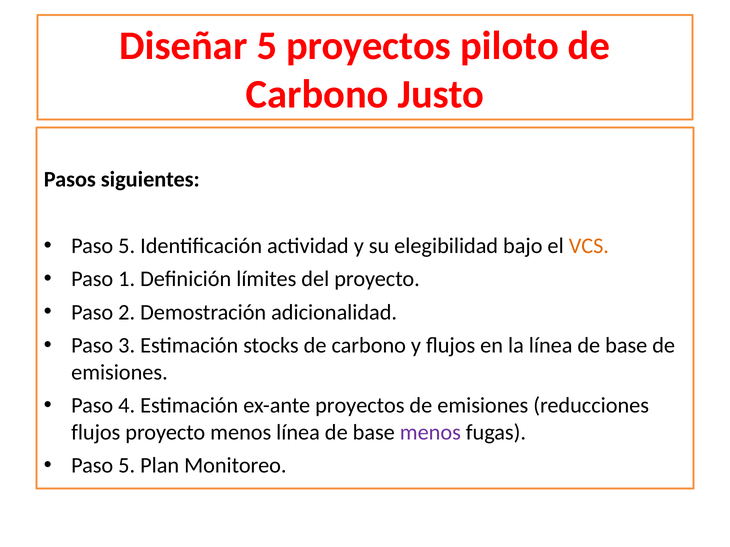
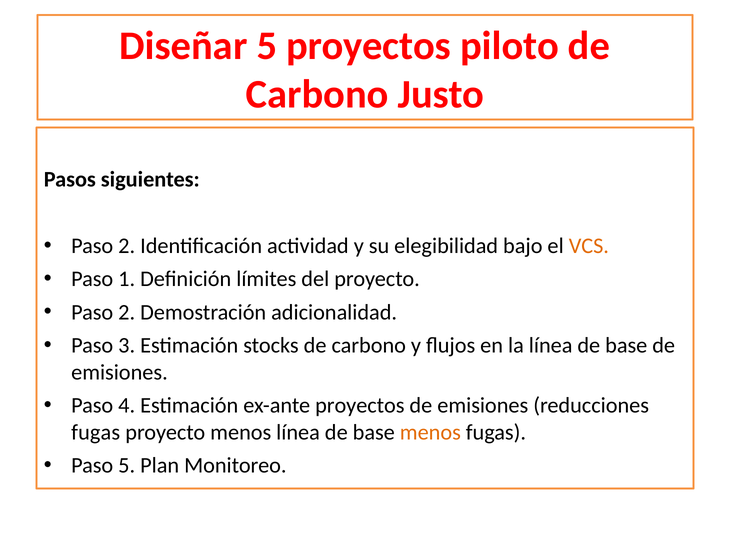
5 at (127, 246): 5 -> 2
flujos at (96, 433): flujos -> fugas
menos at (430, 433) colour: purple -> orange
